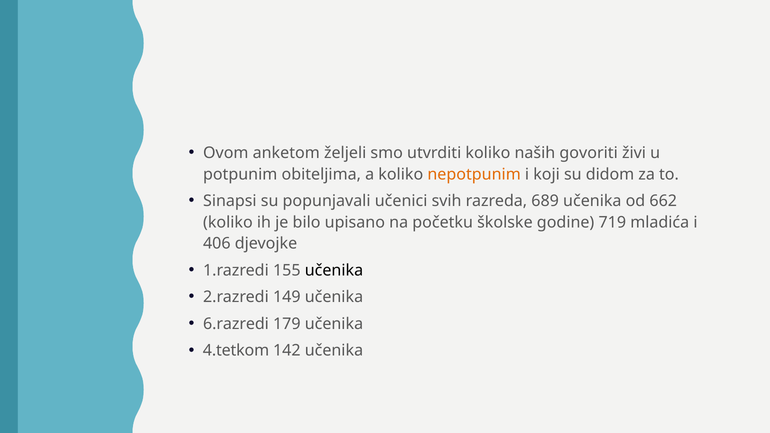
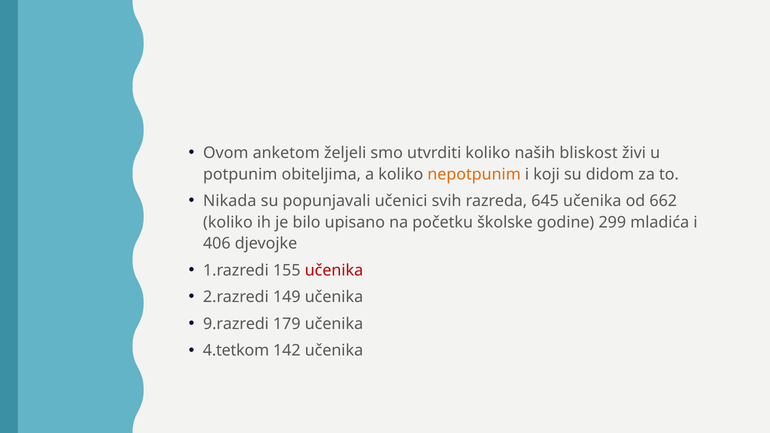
govoriti: govoriti -> bliskost
Sinapsi: Sinapsi -> Nikada
689: 689 -> 645
719: 719 -> 299
učenika at (334, 270) colour: black -> red
6.razredi: 6.razredi -> 9.razredi
